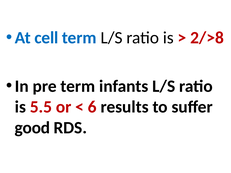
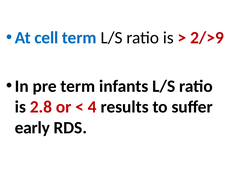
2/>8: 2/>8 -> 2/>9
5.5: 5.5 -> 2.8
6: 6 -> 4
good: good -> early
